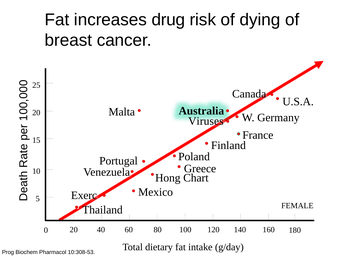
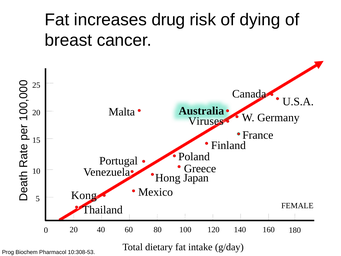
Chart: Chart -> Japan
Exerc: Exerc -> Kong
